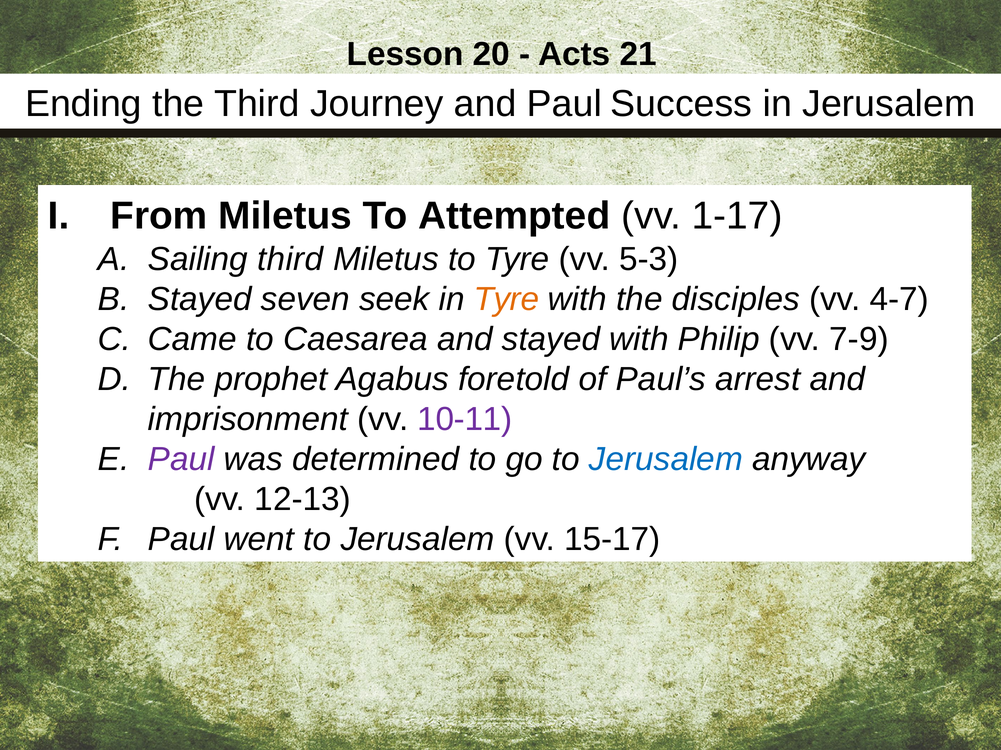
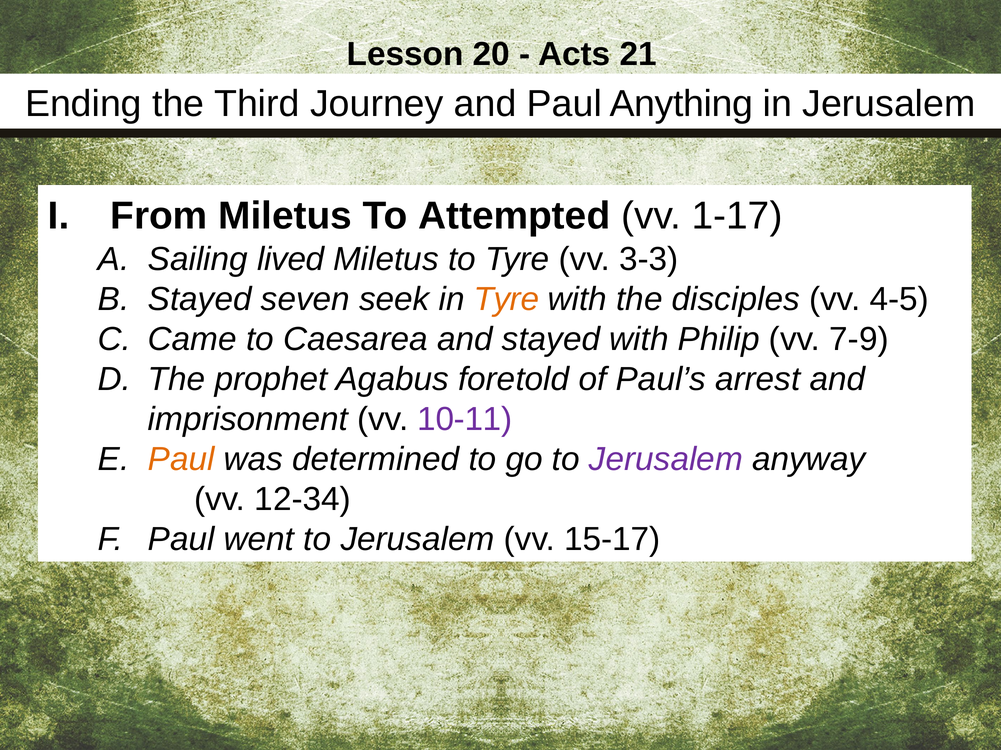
Success: Success -> Anything
Sailing third: third -> lived
5-3: 5-3 -> 3-3
4-7: 4-7 -> 4-5
Paul at (181, 459) colour: purple -> orange
Jerusalem at (666, 459) colour: blue -> purple
12-13: 12-13 -> 12-34
